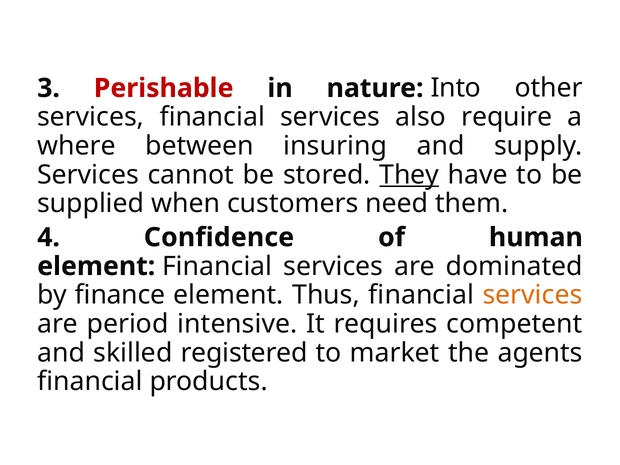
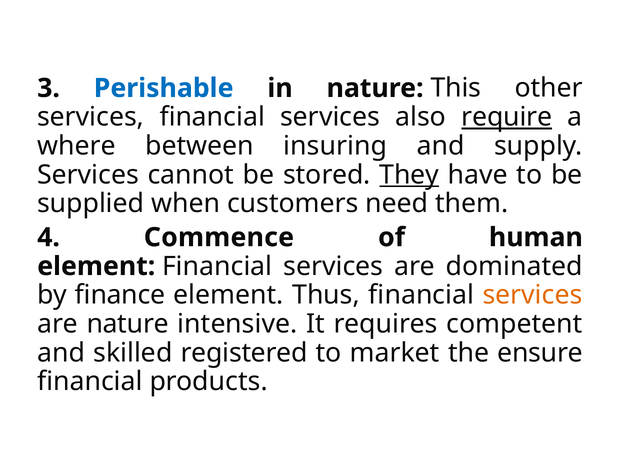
Perishable colour: red -> blue
Into: Into -> This
require underline: none -> present
Confidence: Confidence -> Commence
are period: period -> nature
agents: agents -> ensure
